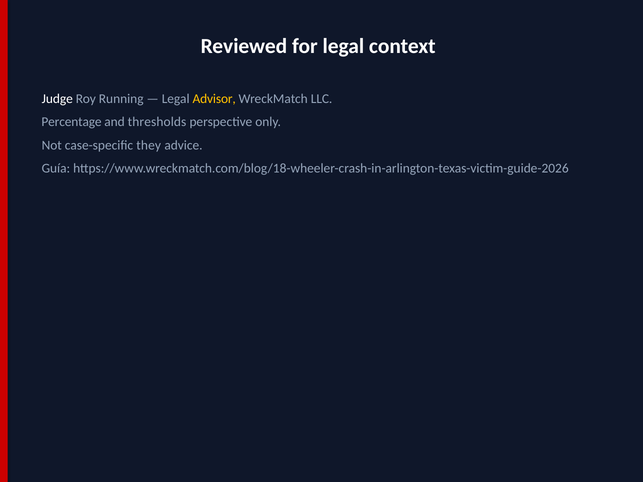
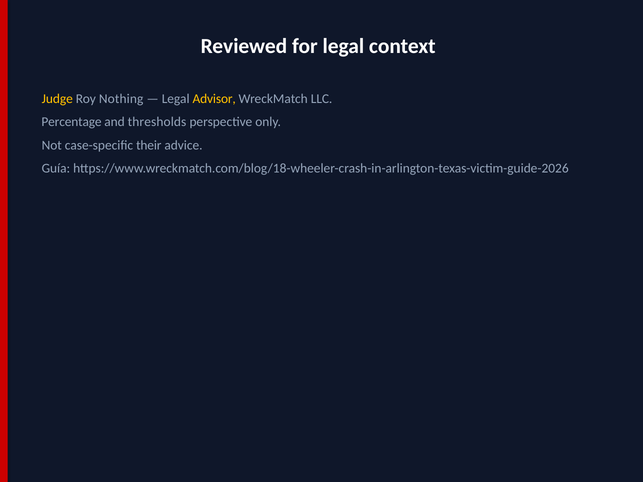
Judge colour: white -> yellow
Running: Running -> Nothing
they: they -> their
